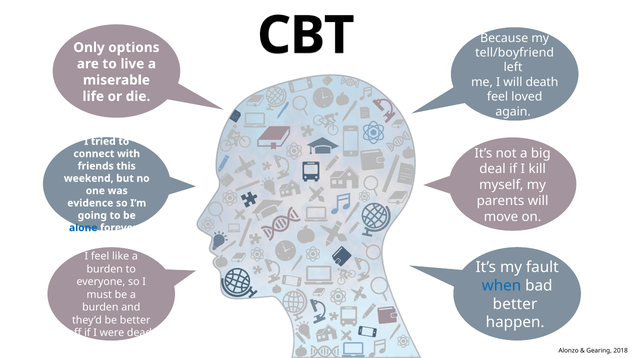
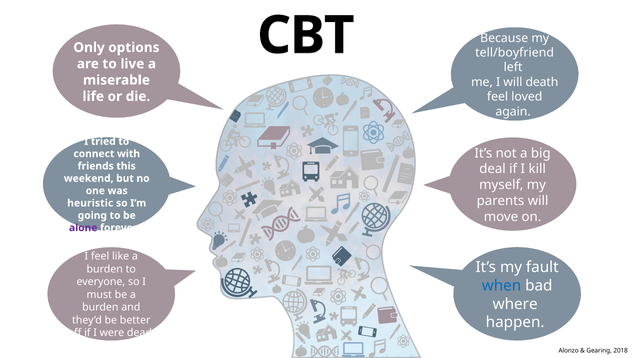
evidence: evidence -> heuristic
alone colour: blue -> purple
better at (515, 304): better -> where
